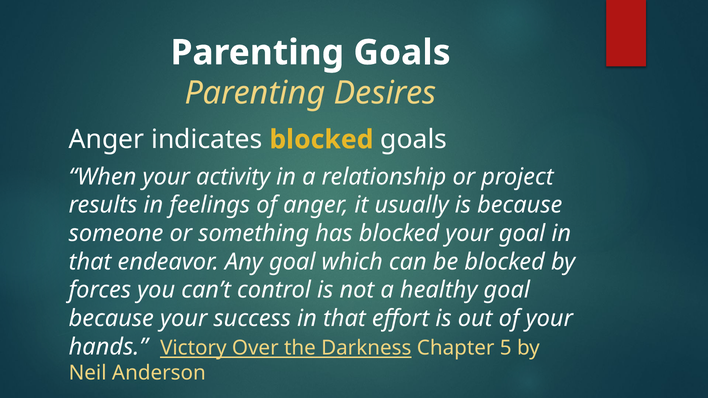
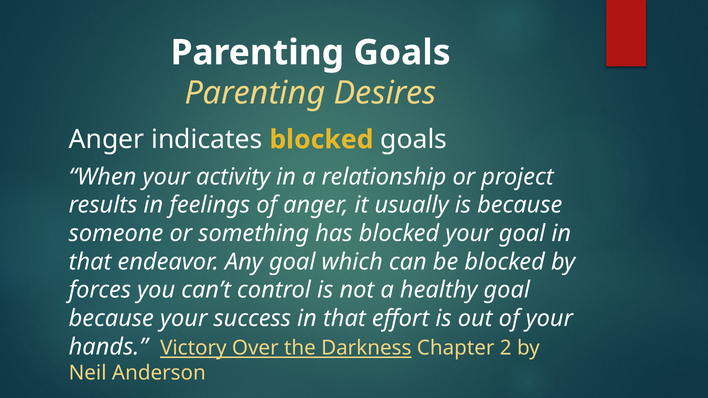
5: 5 -> 2
